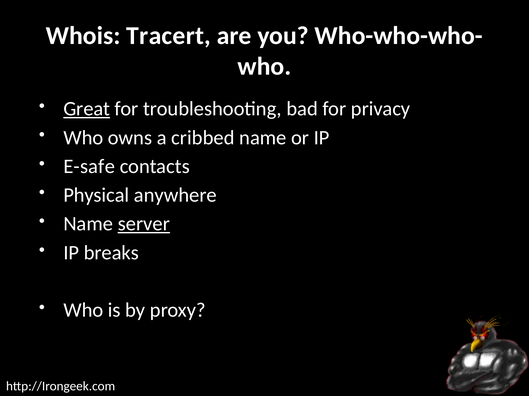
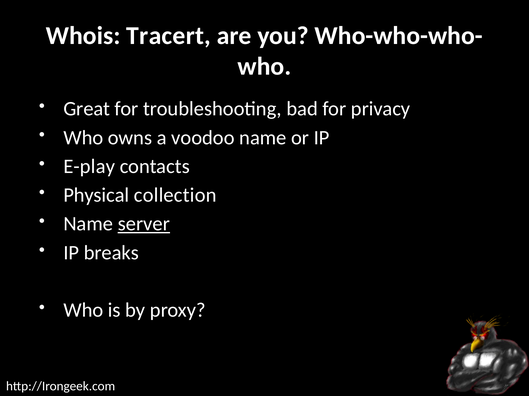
Great underline: present -> none
cribbed: cribbed -> voodoo
E-safe: E-safe -> E-play
anywhere: anywhere -> collection
